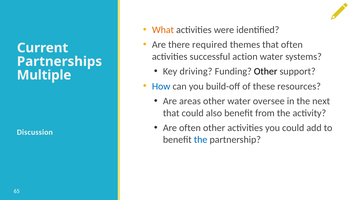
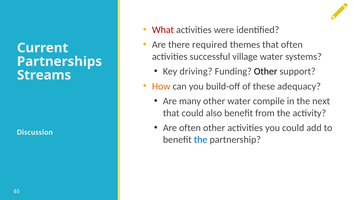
What colour: orange -> red
action: action -> village
Multiple: Multiple -> Streams
How colour: blue -> orange
resources: resources -> adequacy
areas: areas -> many
oversee: oversee -> compile
